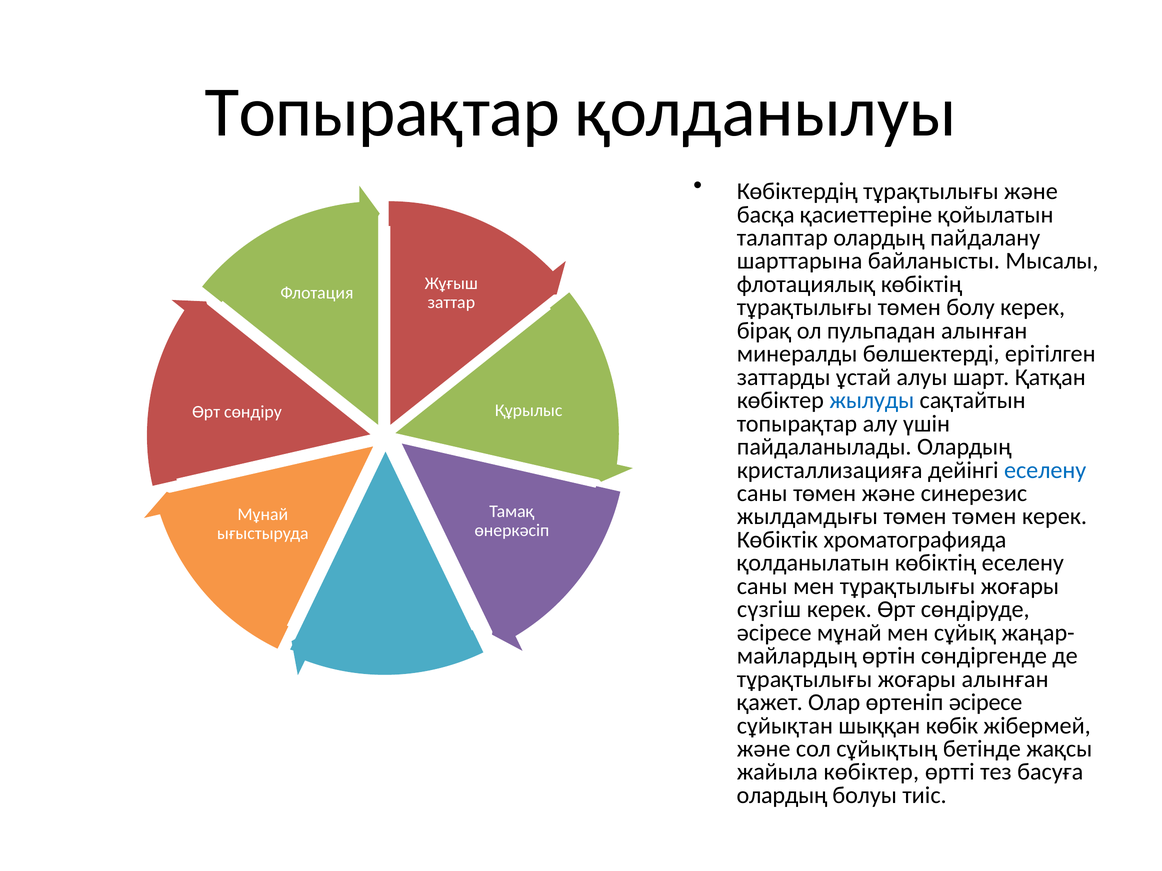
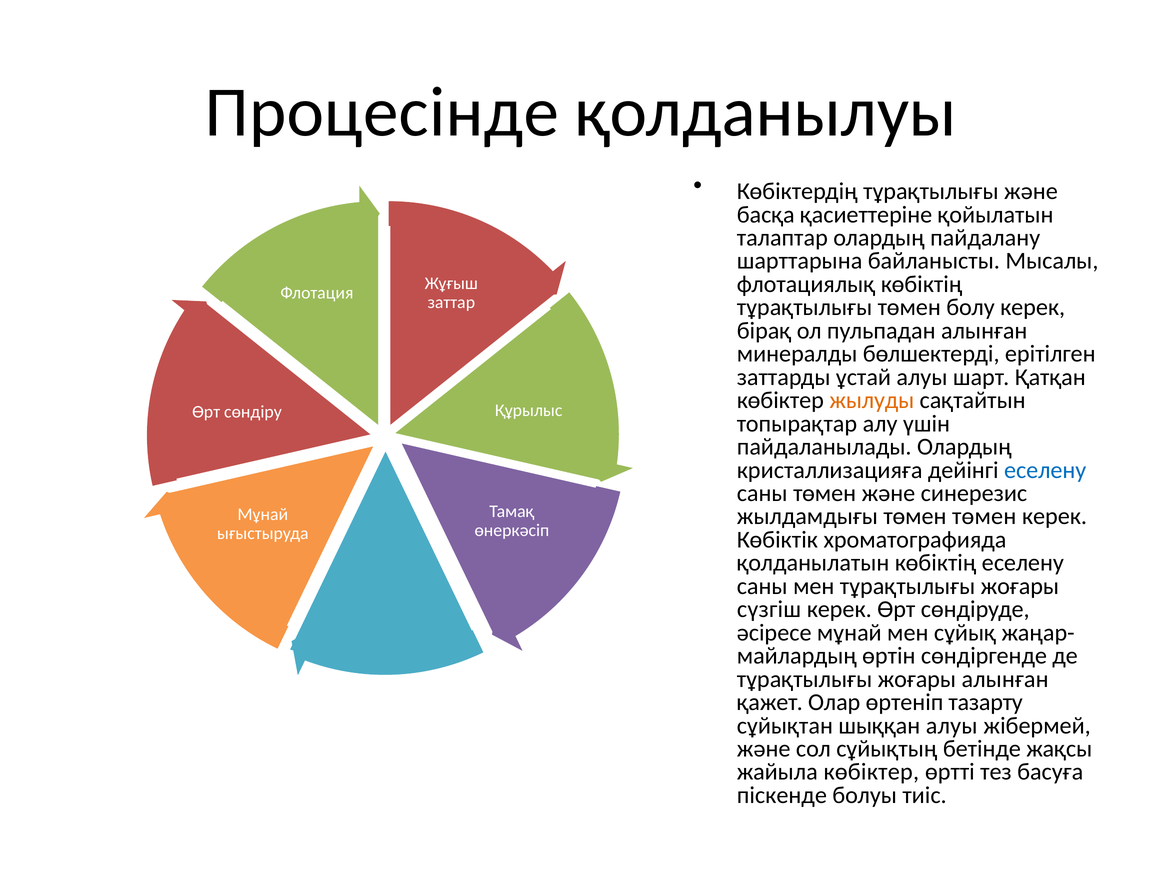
Топырақтар at (382, 112): Топырақтар -> Процесiнде
жылуды colour: blue -> orange
өртенiп әcipece: әcipece -> тазарту
шыққан көбiк: көбiк -> алуы
олардың at (782, 796): олардың -> пiскенде
